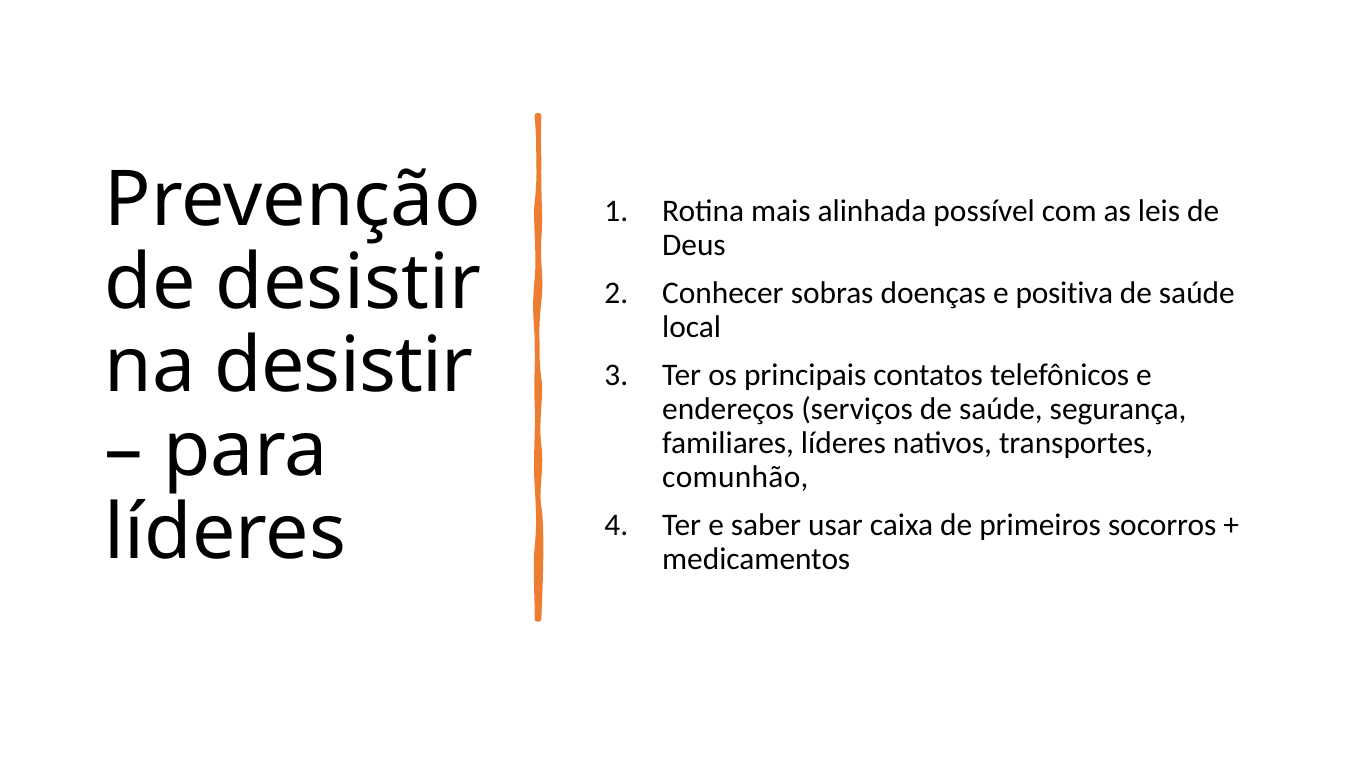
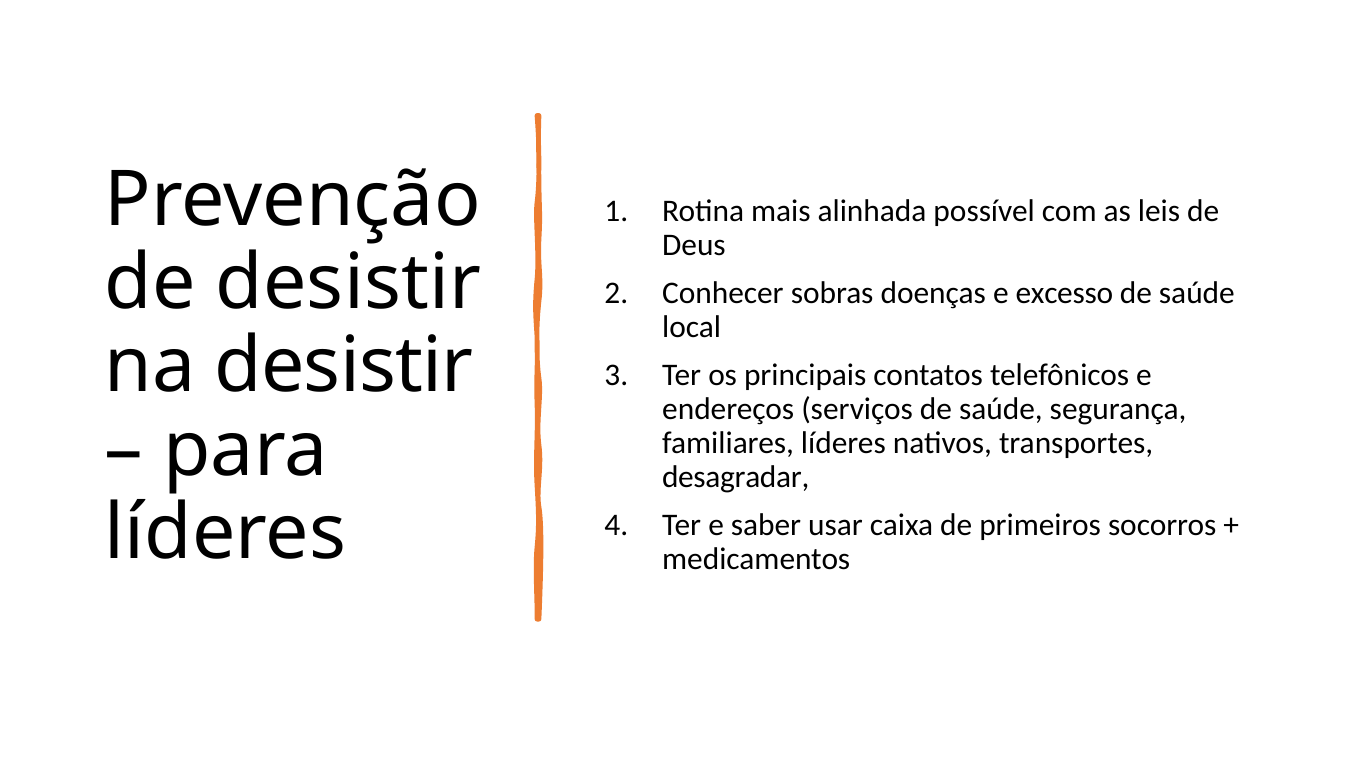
positiva: positiva -> excesso
comunhão: comunhão -> desagradar
